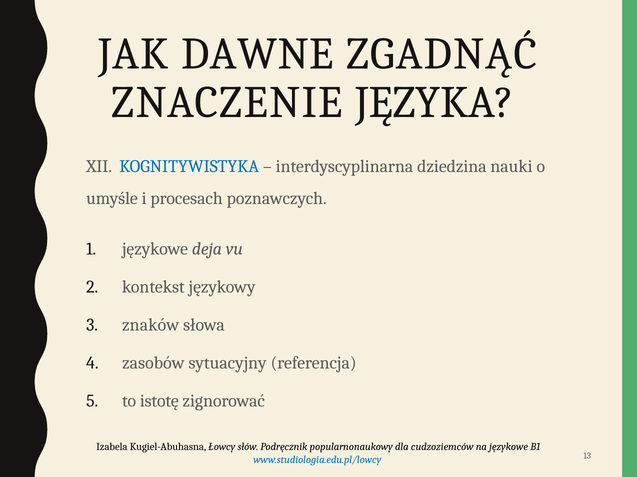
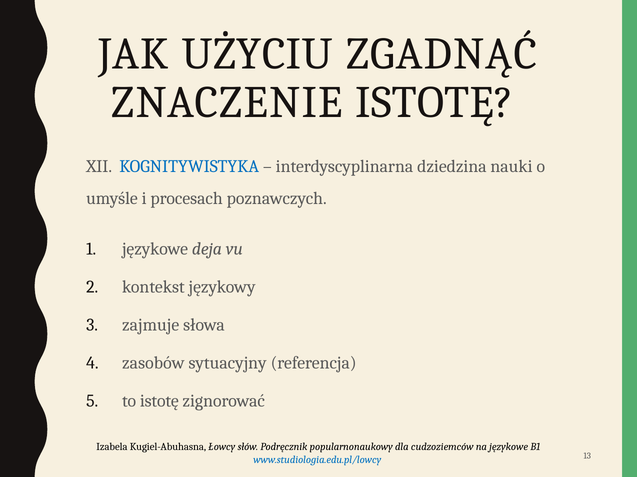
DAWNE: DAWNE -> UŻYCIU
ZNACZENIE JĘZYKA: JĘZYKA -> ISTOTĘ
znaków: znaków -> zajmuje
